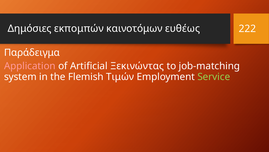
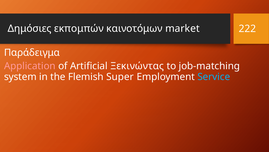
ευθέως: ευθέως -> market
Τιμών: Τιμών -> Super
Service colour: light green -> light blue
